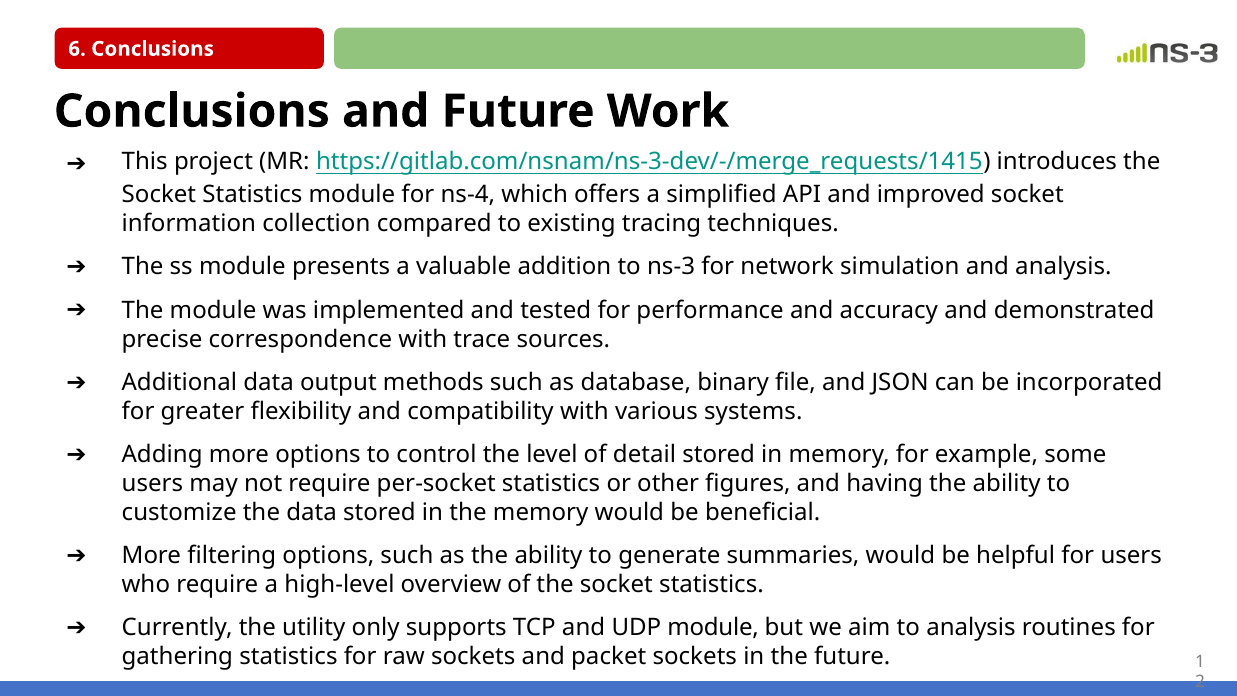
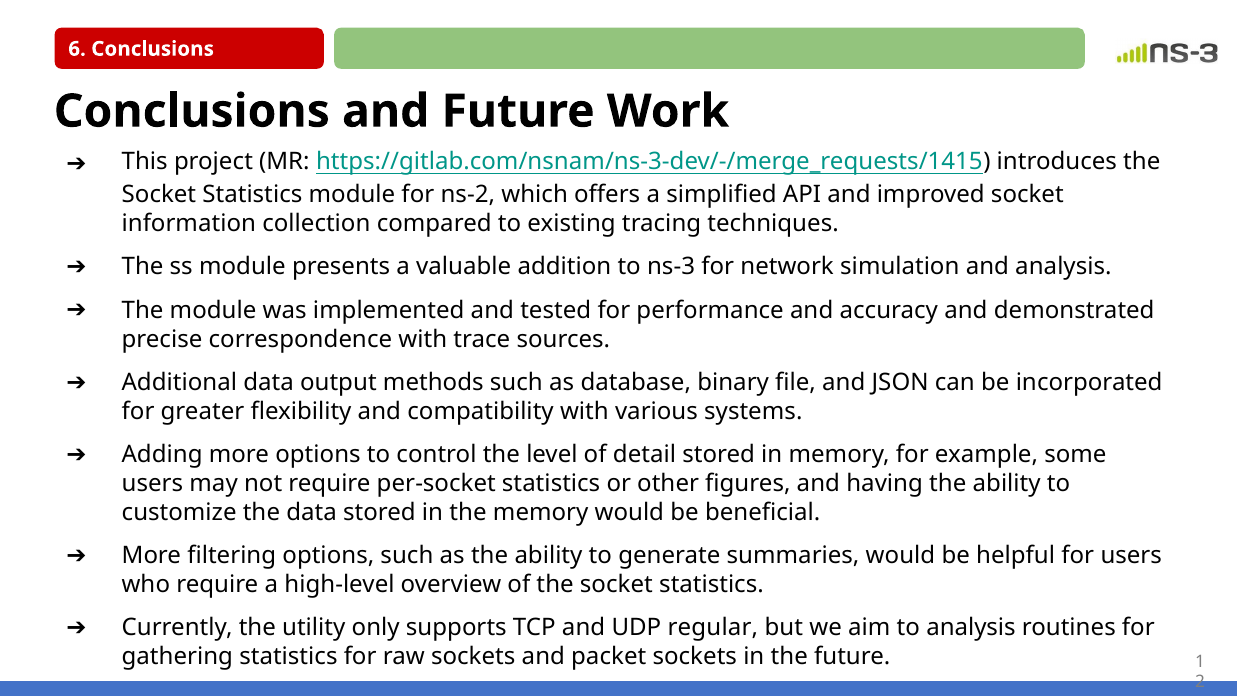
ns-4: ns-4 -> ns-2
UDP module: module -> regular
